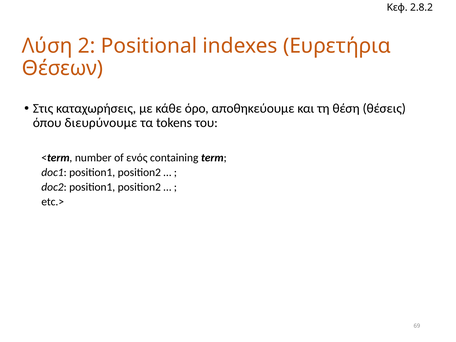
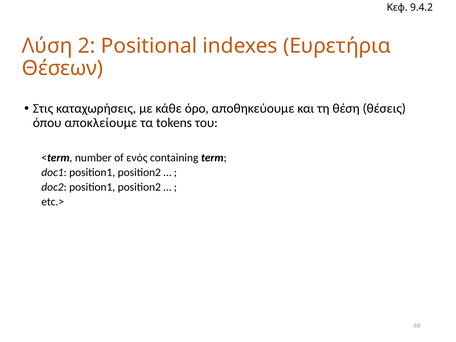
2.8.2: 2.8.2 -> 9.4.2
διευρύνουμε: διευρύνουμε -> αποκλείουμε
